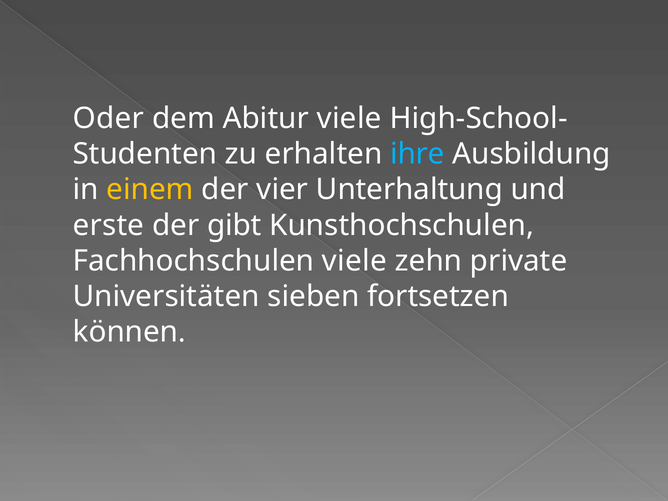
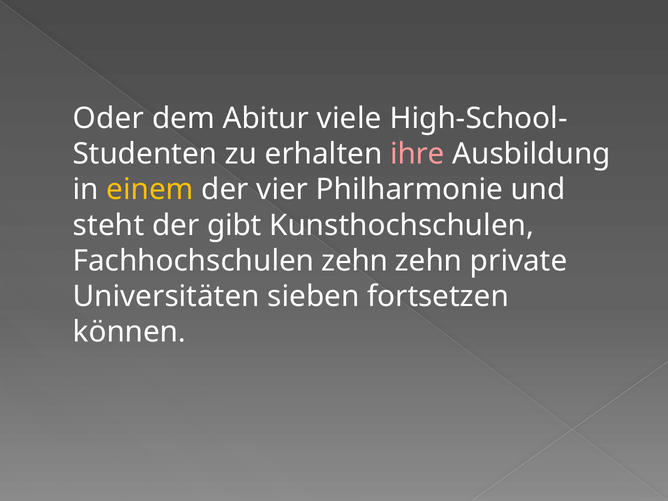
ihre colour: light blue -> pink
Unterhaltung: Unterhaltung -> Philharmonie
erste: erste -> steht
Fachhochschulen viele: viele -> zehn
